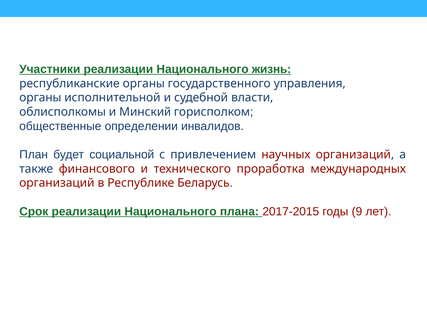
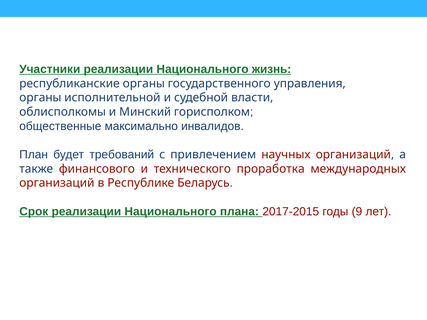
определении: определении -> максимально
социальной: социальной -> требований
